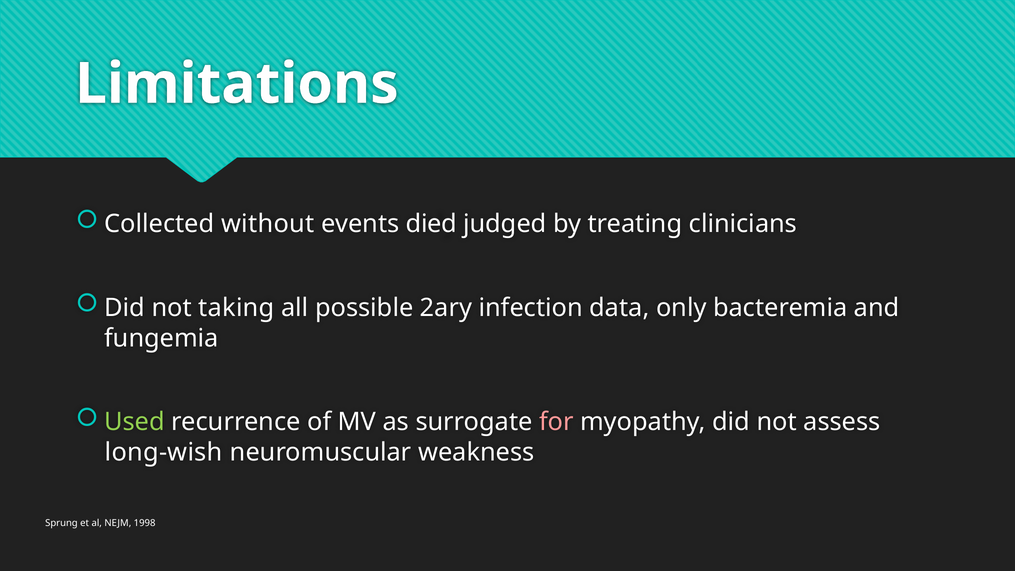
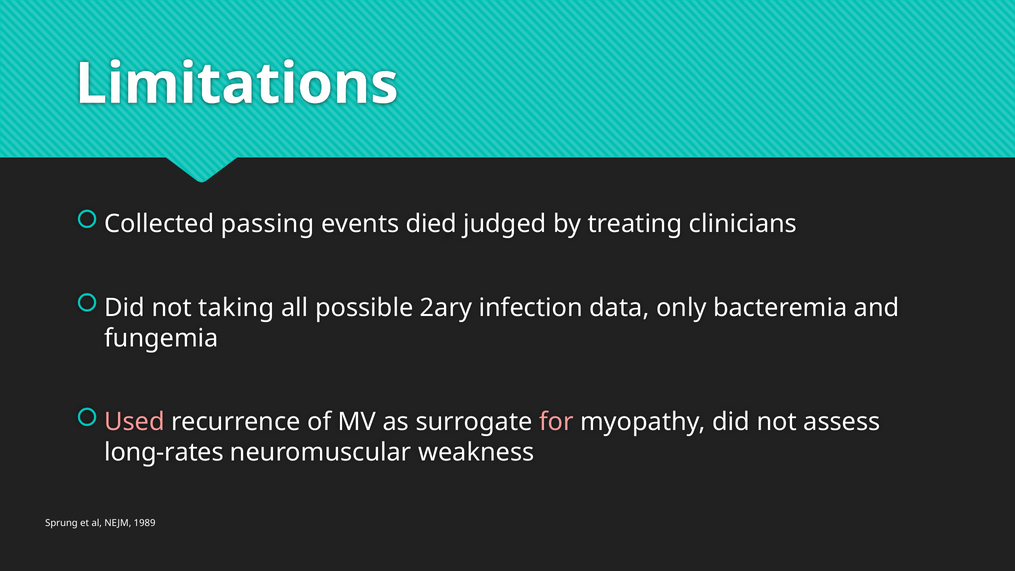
without: without -> passing
Used colour: light green -> pink
long-wish: long-wish -> long-rates
1998: 1998 -> 1989
